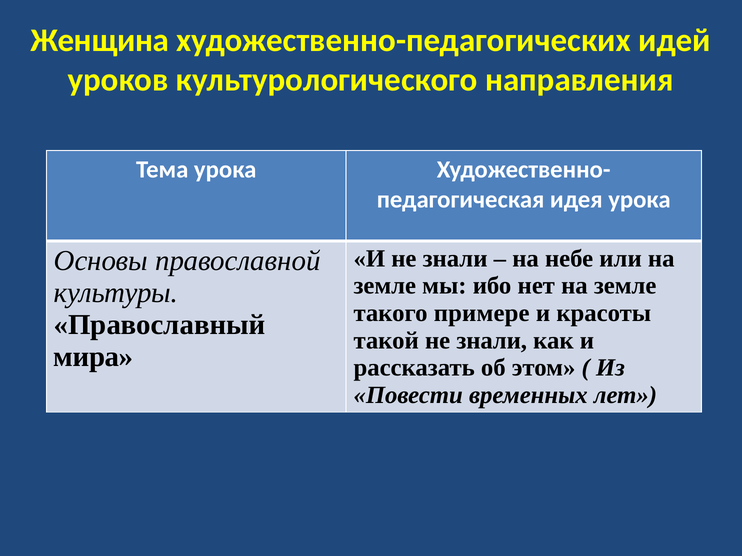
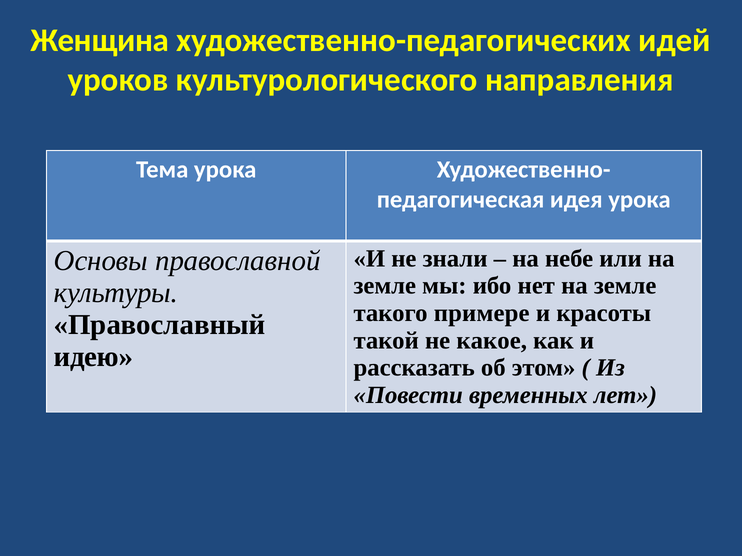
такой не знали: знали -> какое
мира: мира -> идею
